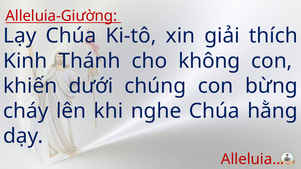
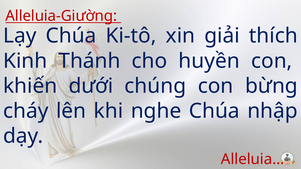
không: không -> huyền
hằng: hằng -> nhập
